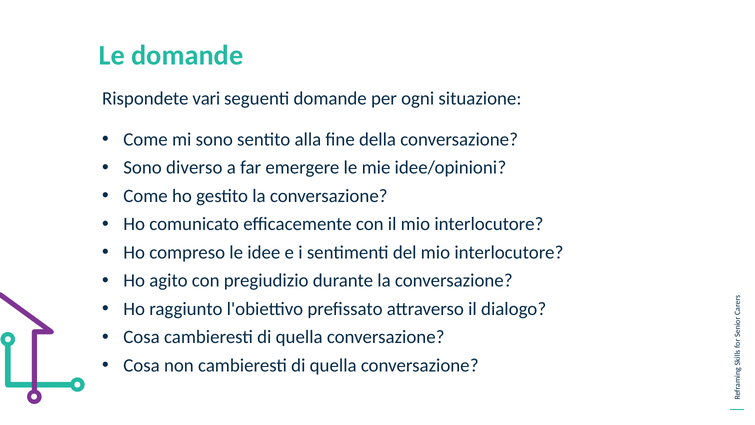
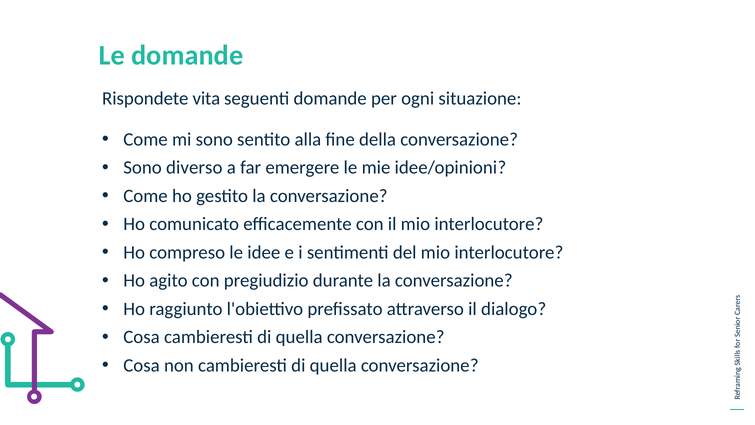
vari: vari -> vita
